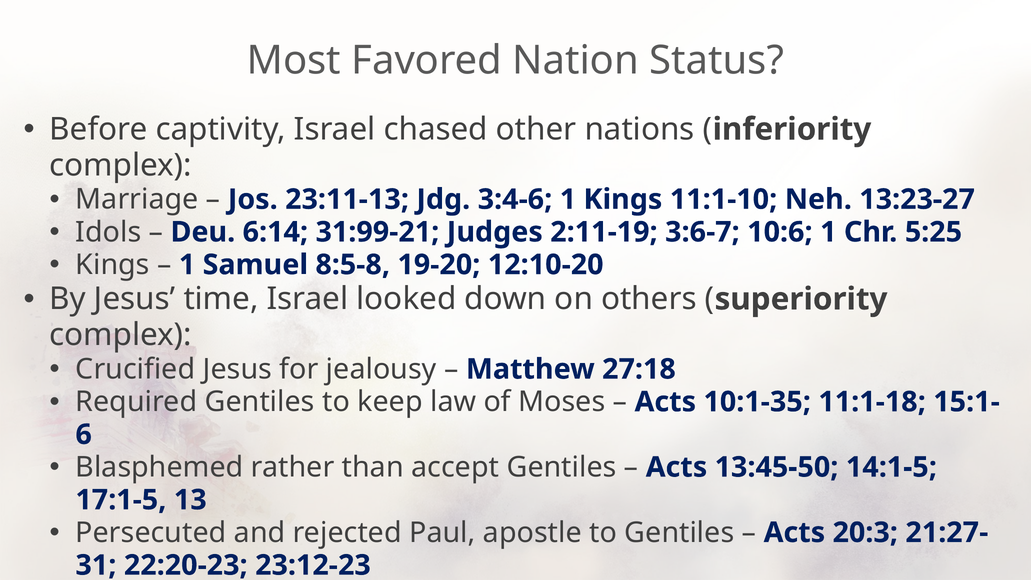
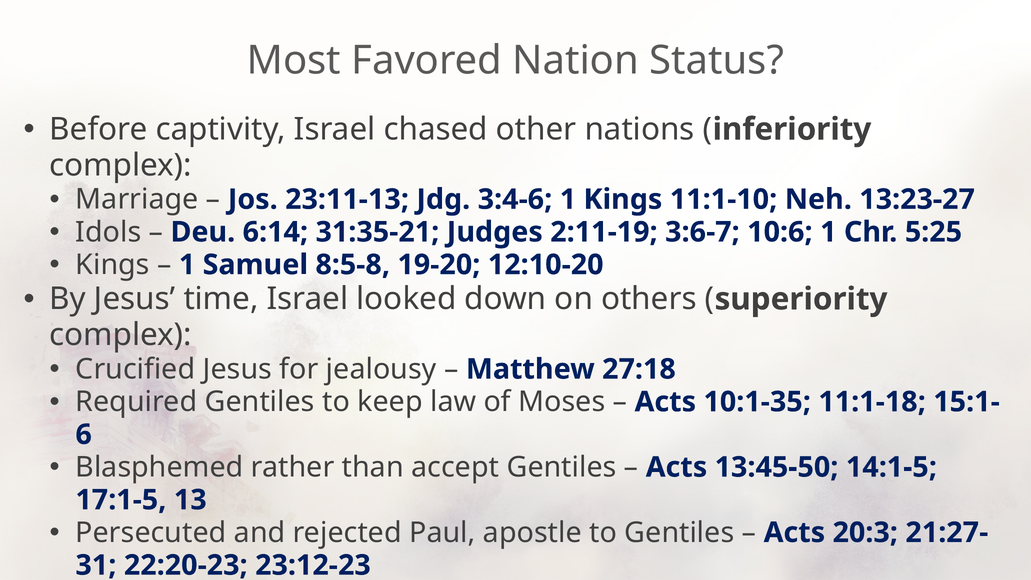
31:99-21: 31:99-21 -> 31:35-21
